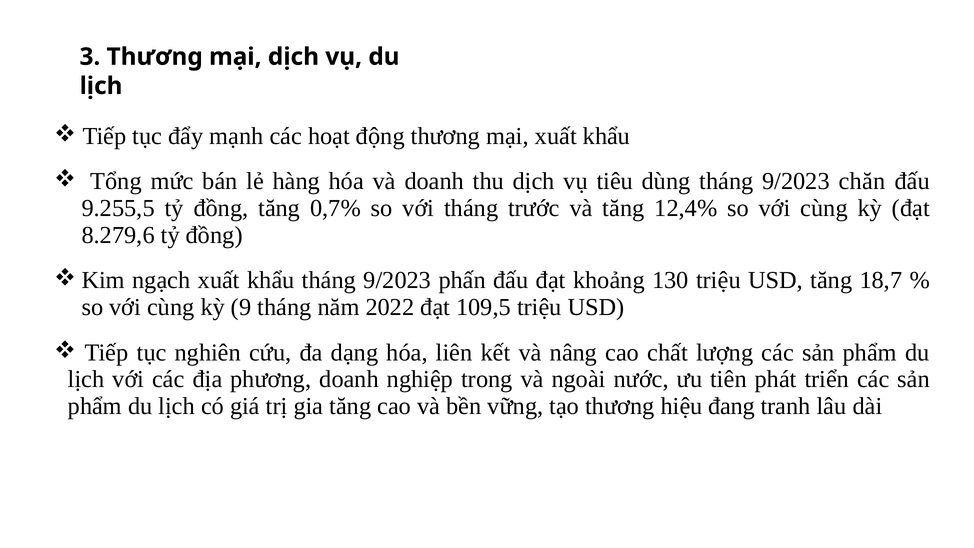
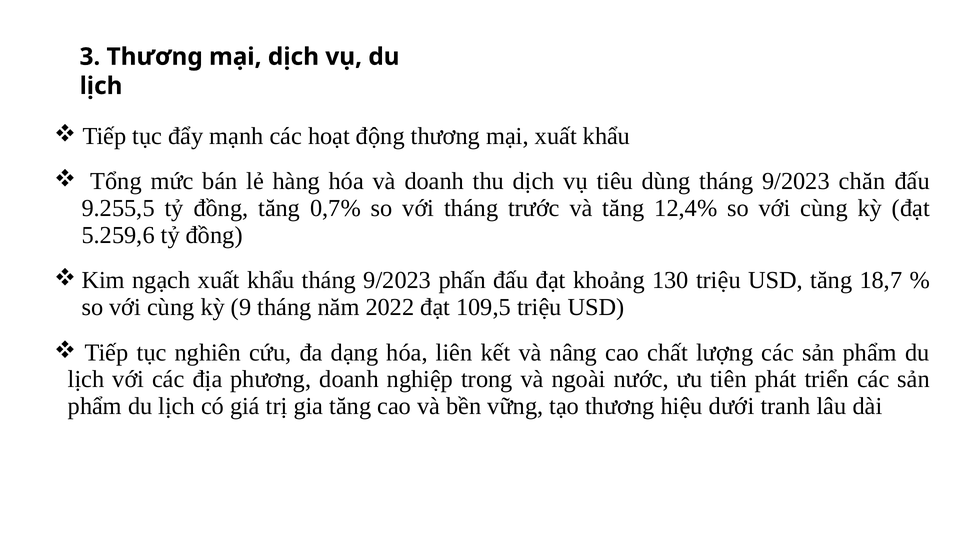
8.279,6: 8.279,6 -> 5.259,6
đang: đang -> dưới
